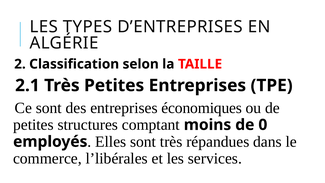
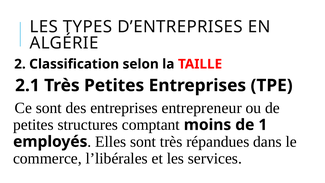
économiques: économiques -> entrepreneur
0: 0 -> 1
